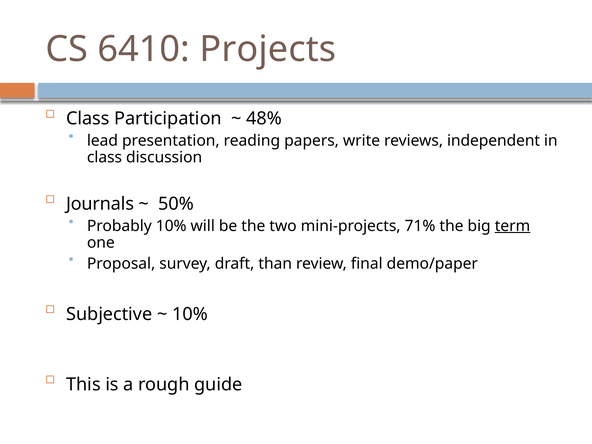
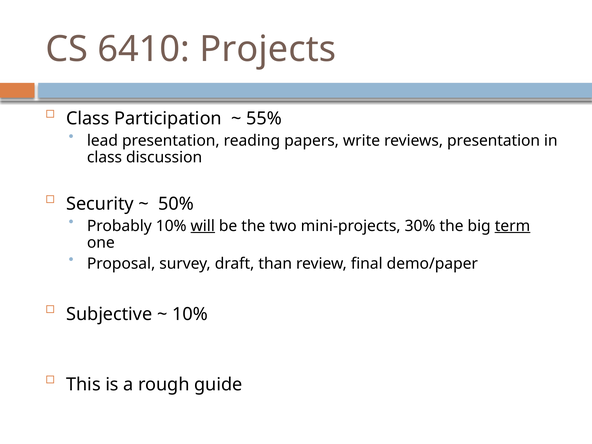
48%: 48% -> 55%
reviews independent: independent -> presentation
Journals: Journals -> Security
will underline: none -> present
71%: 71% -> 30%
